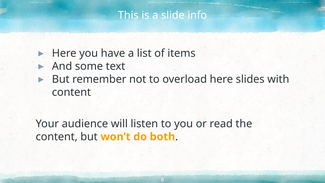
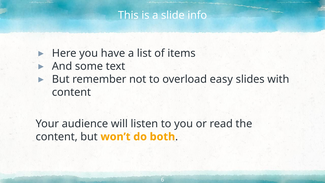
overload here: here -> easy
